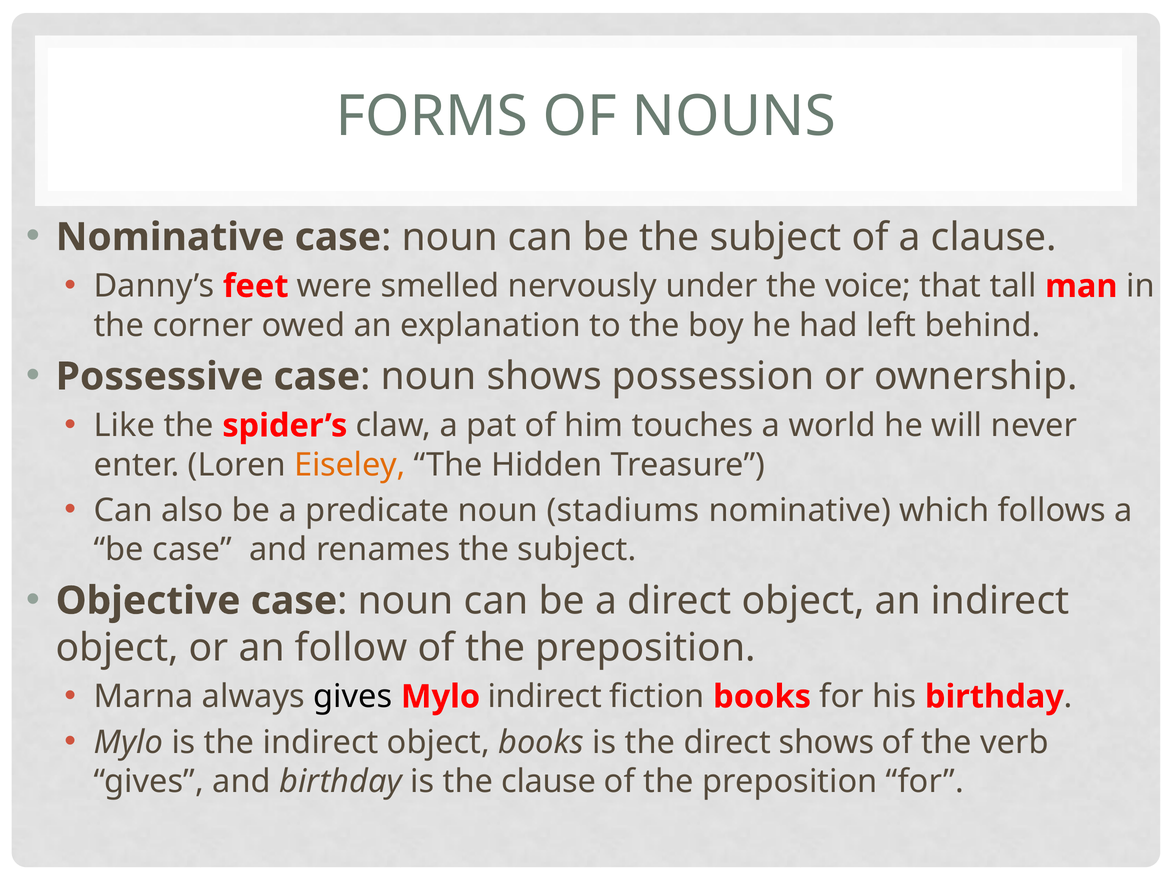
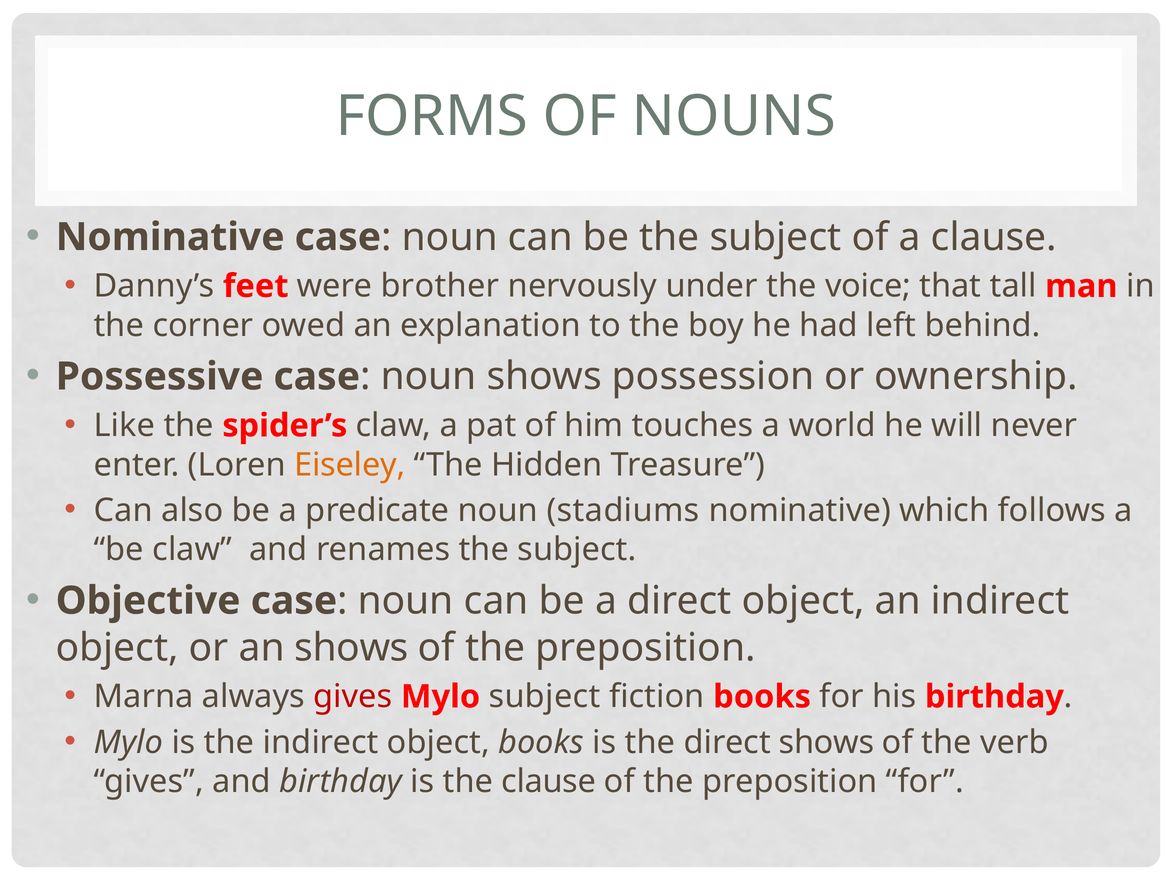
smelled: smelled -> brother
be case: case -> claw
an follow: follow -> shows
gives at (353, 697) colour: black -> red
Mylo indirect: indirect -> subject
